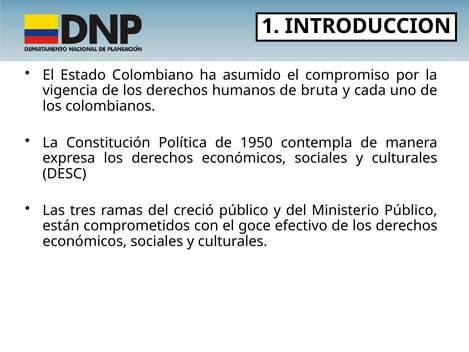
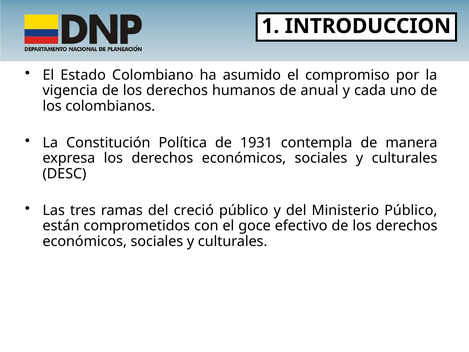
bruta: bruta -> anual
1950: 1950 -> 1931
